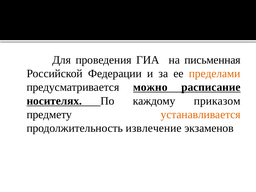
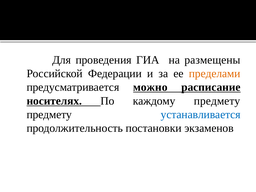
письменная: письменная -> размещены
каждому приказом: приказом -> предмету
устанавливается colour: orange -> blue
извлечение: извлечение -> постановки
